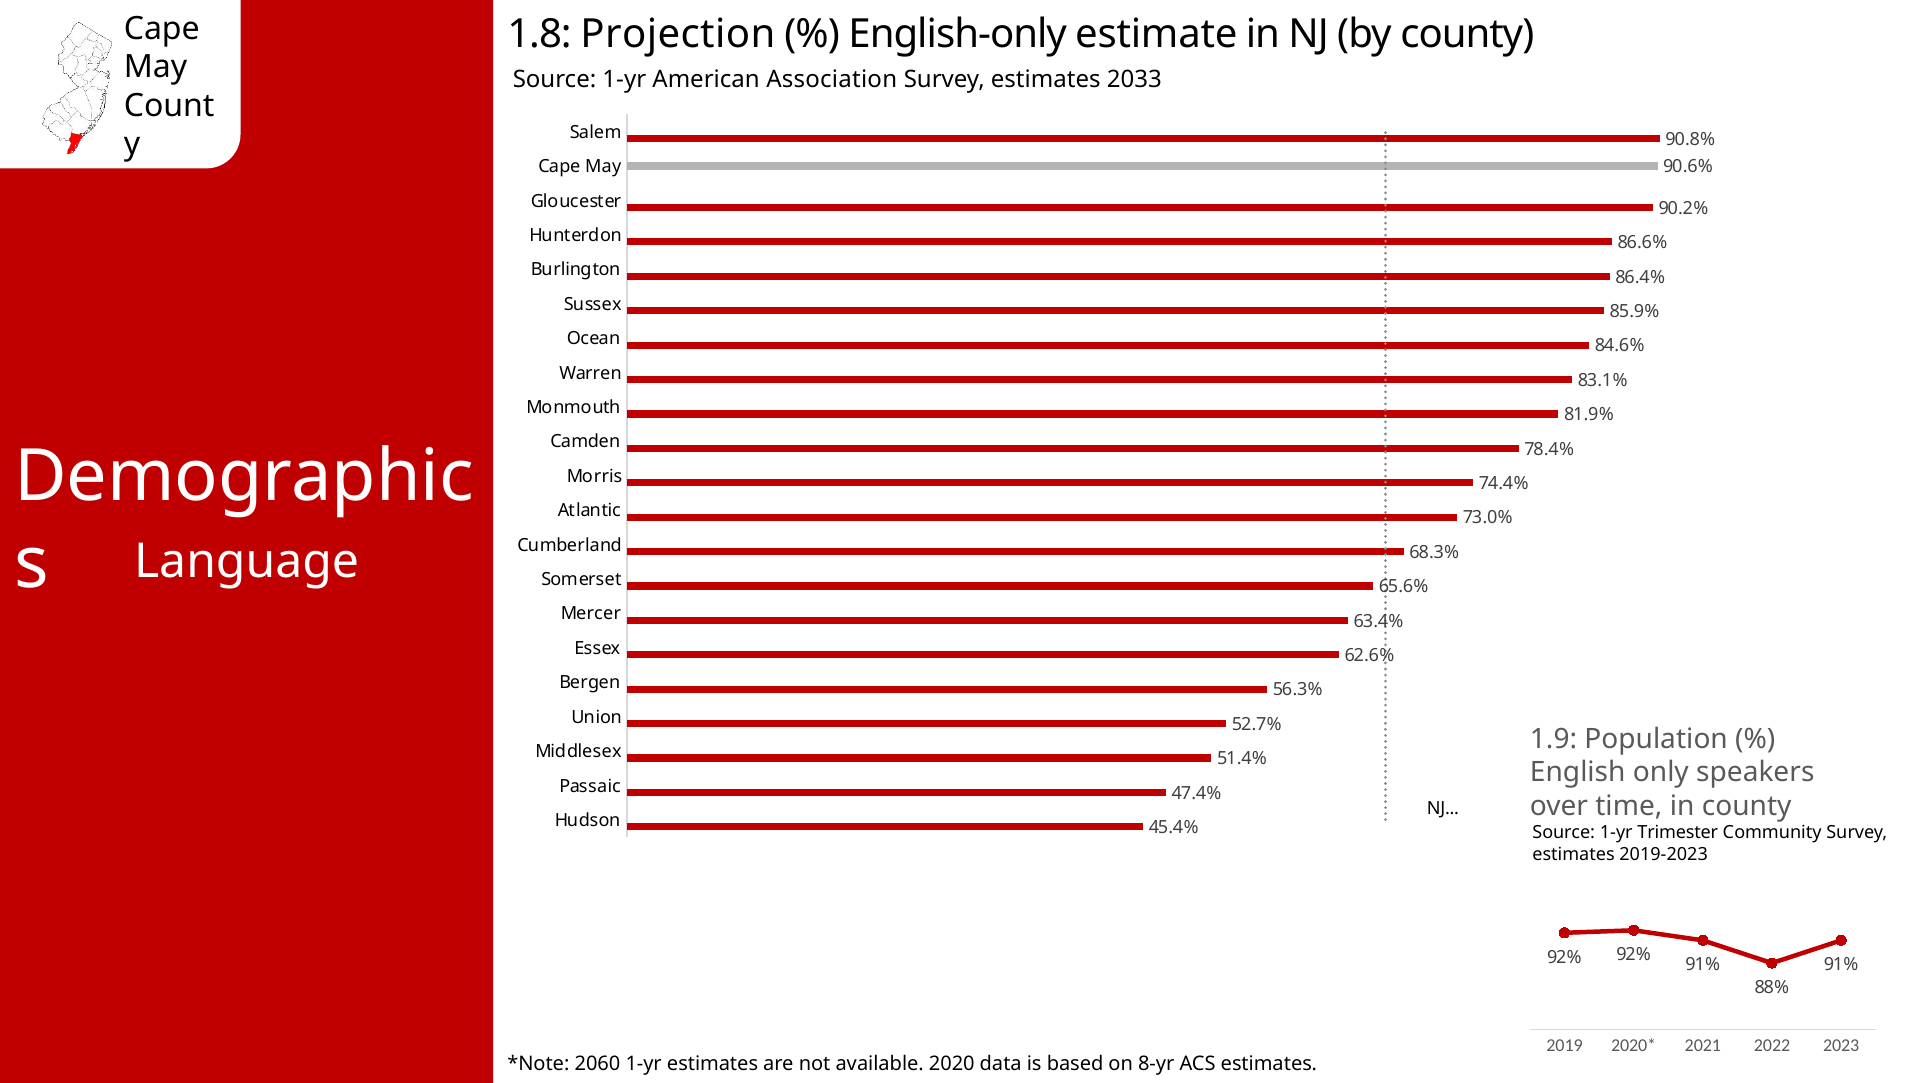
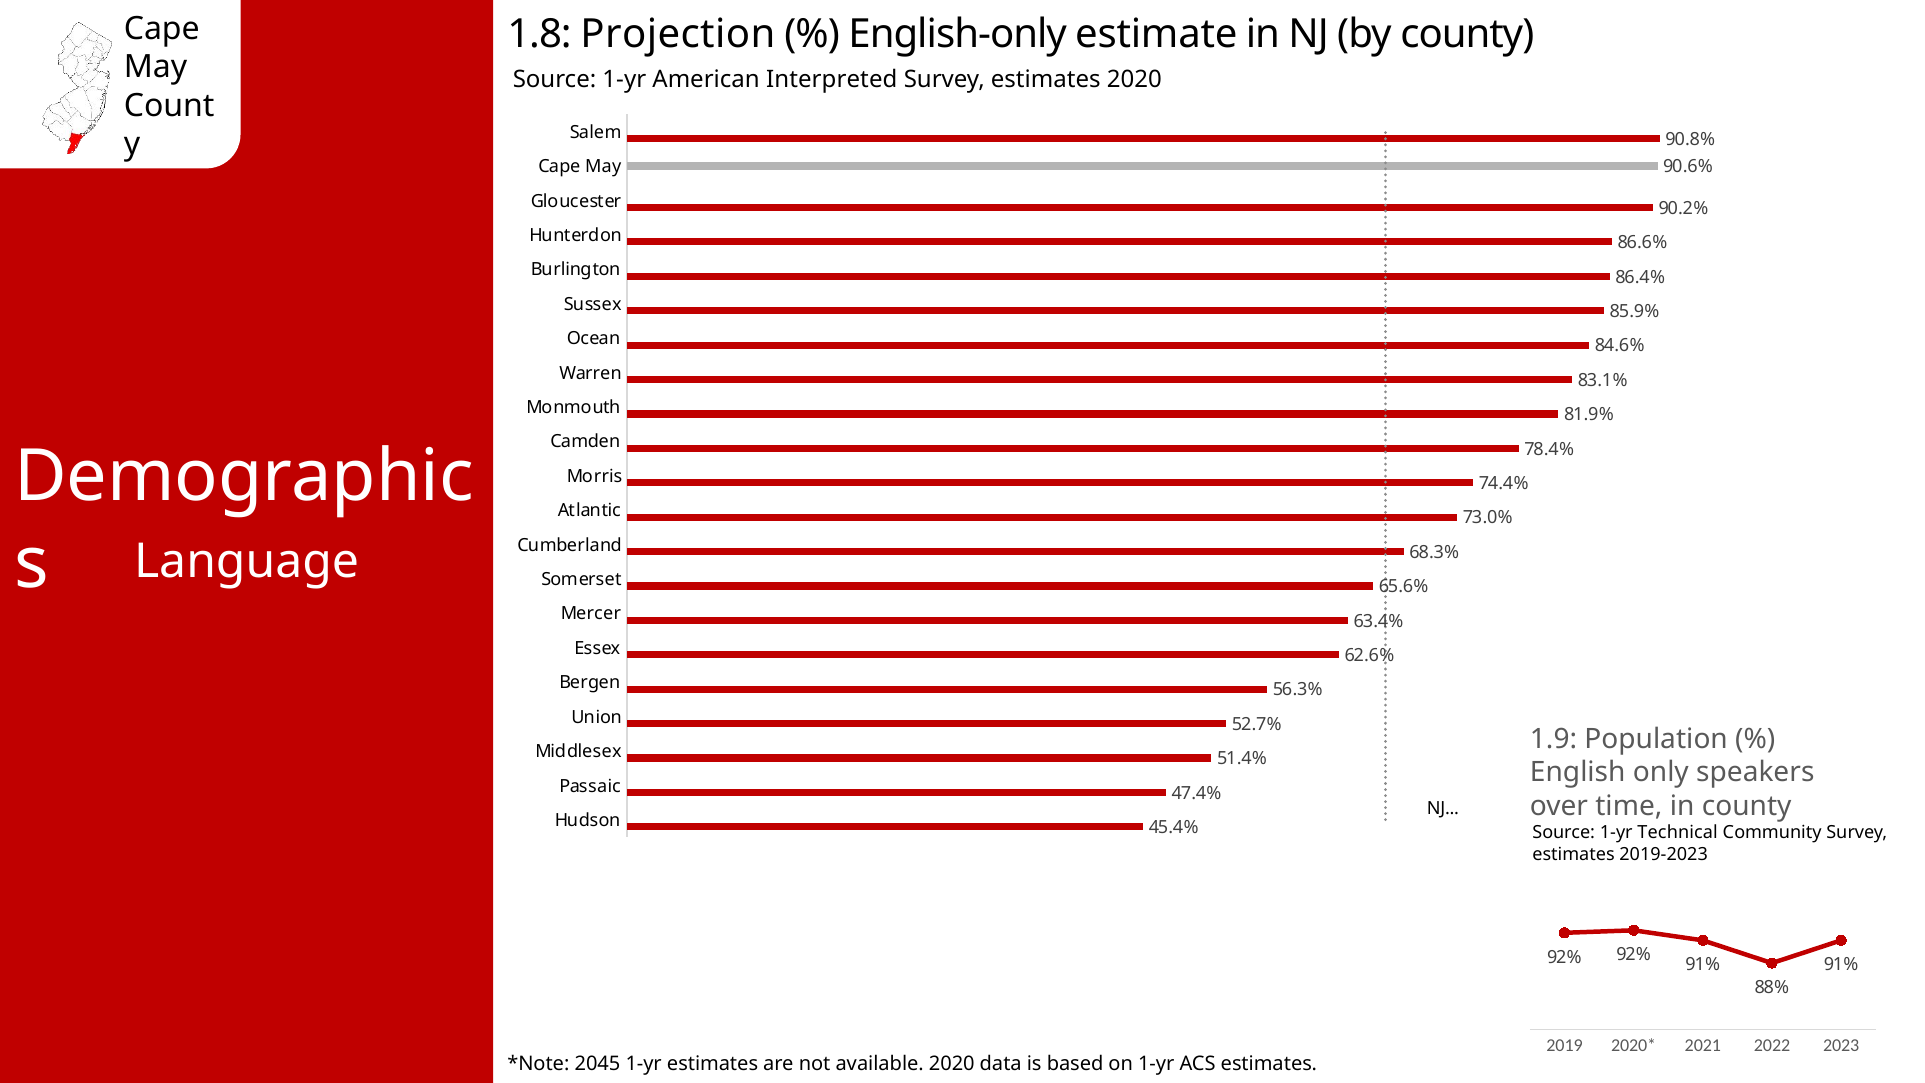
Association: Association -> Interpreted
estimates 2033: 2033 -> 2020
Trimester: Trimester -> Technical
2060: 2060 -> 2045
on 8-yr: 8-yr -> 1-yr
